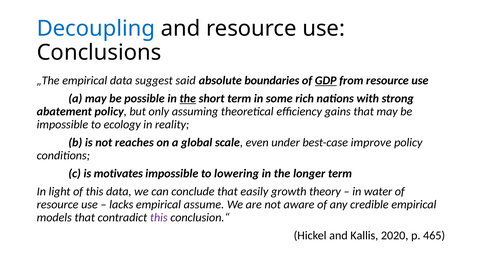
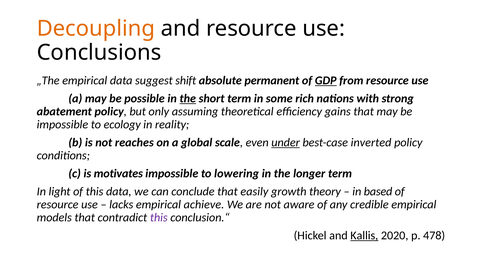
Decoupling colour: blue -> orange
said: said -> shift
boundaries: boundaries -> permanent
under underline: none -> present
improve: improve -> inverted
water: water -> based
assume: assume -> achieve
Kallis underline: none -> present
465: 465 -> 478
